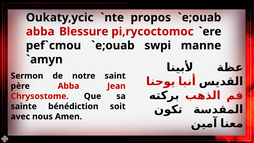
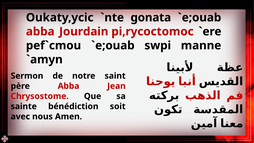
propos: propos -> gonata
Blessure: Blessure -> Jourdain
